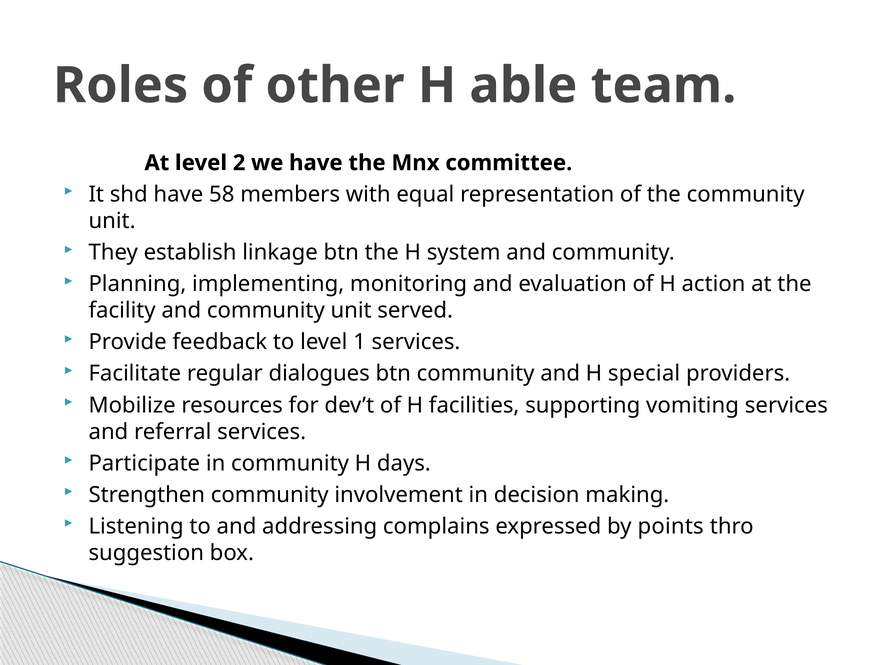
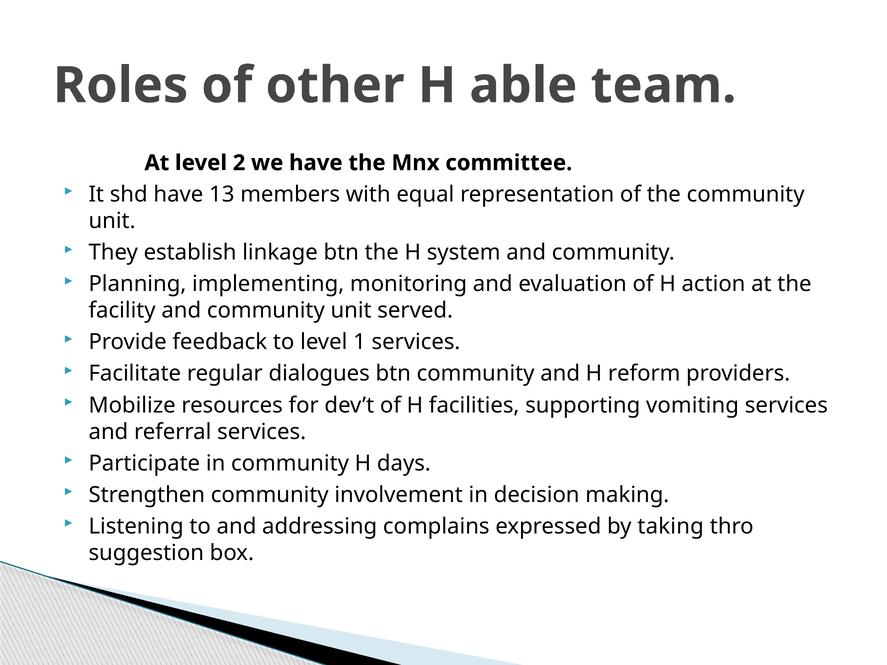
58: 58 -> 13
special: special -> reform
points: points -> taking
